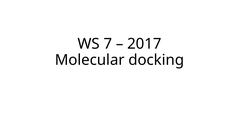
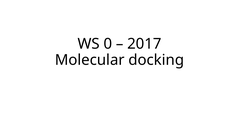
7: 7 -> 0
